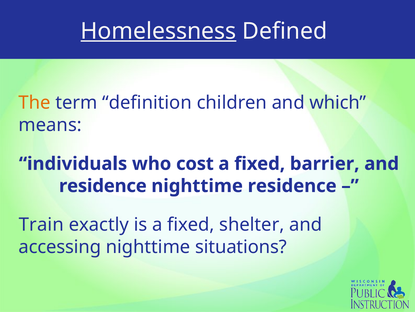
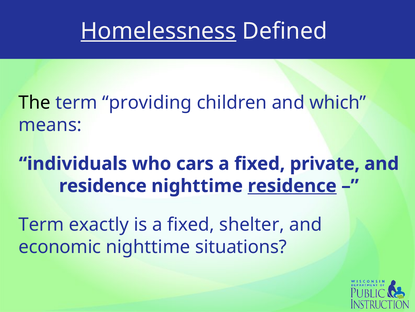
The colour: orange -> black
definition: definition -> providing
cost: cost -> cars
barrier: barrier -> private
residence at (292, 186) underline: none -> present
Train at (41, 224): Train -> Term
accessing: accessing -> economic
